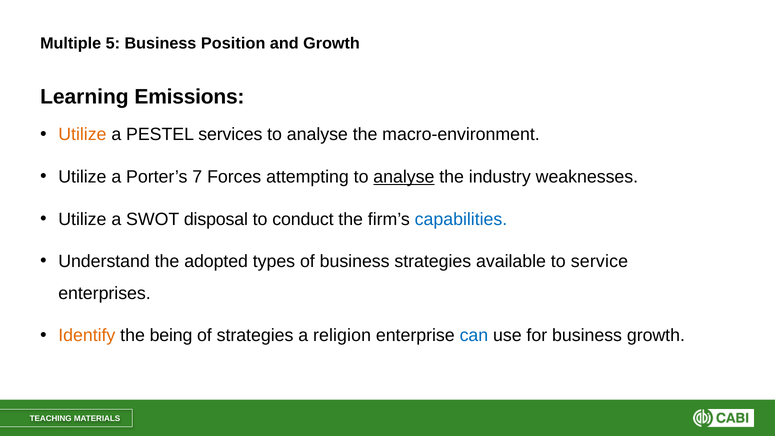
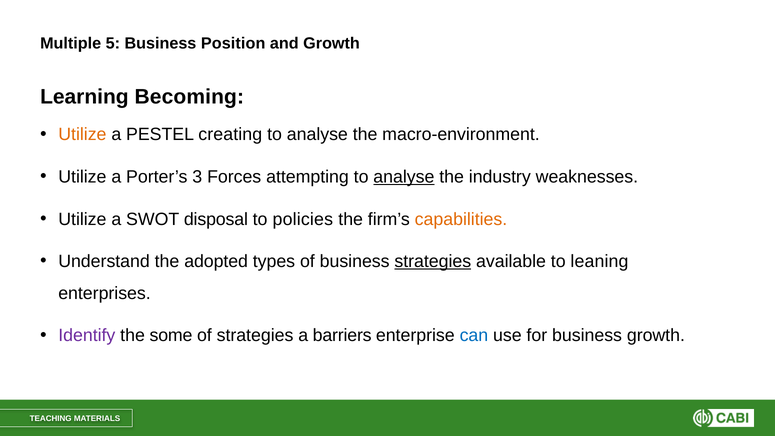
Emissions: Emissions -> Becoming
services: services -> creating
7: 7 -> 3
conduct: conduct -> policies
capabilities colour: blue -> orange
strategies at (433, 261) underline: none -> present
service: service -> leaning
Identify colour: orange -> purple
being: being -> some
religion: religion -> barriers
